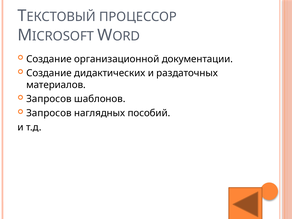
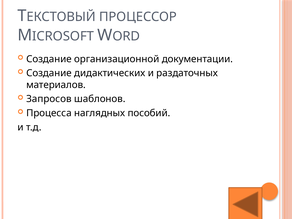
Запросов at (49, 113): Запросов -> Процесса
